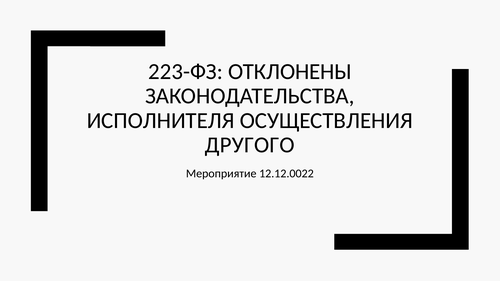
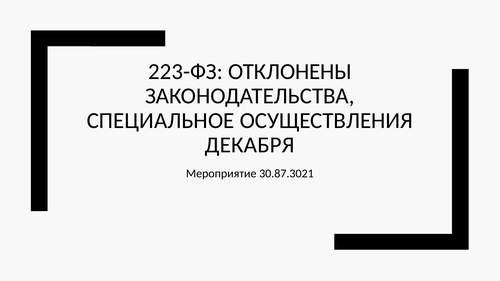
ИСПОЛНИТЕЛЯ: ИСПОЛНИТЕЛЯ -> СПЕЦИАЛЬНОЕ
ДРУГОГО: ДРУГОГО -> ДЕКАБРЯ
12.12.0022: 12.12.0022 -> 30.87.3021
